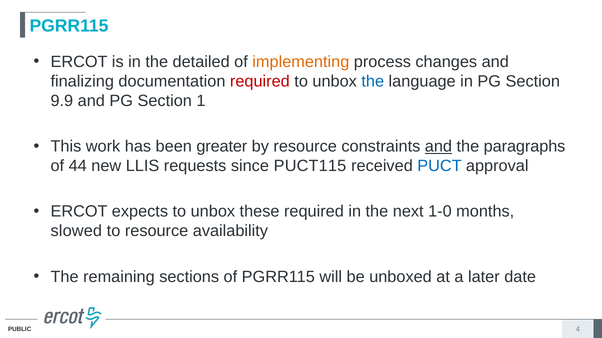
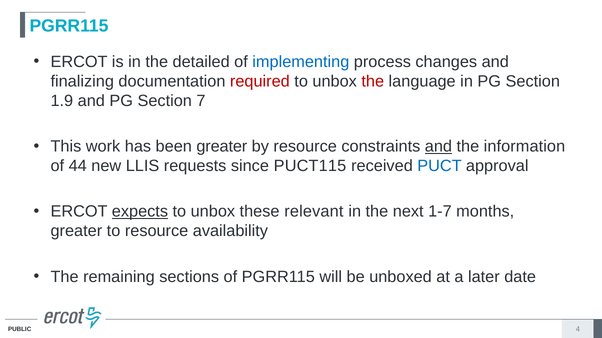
implementing colour: orange -> blue
the at (373, 82) colour: blue -> red
9.9: 9.9 -> 1.9
1: 1 -> 7
paragraphs: paragraphs -> information
expects underline: none -> present
these required: required -> relevant
1-0: 1-0 -> 1-7
slowed at (76, 232): slowed -> greater
